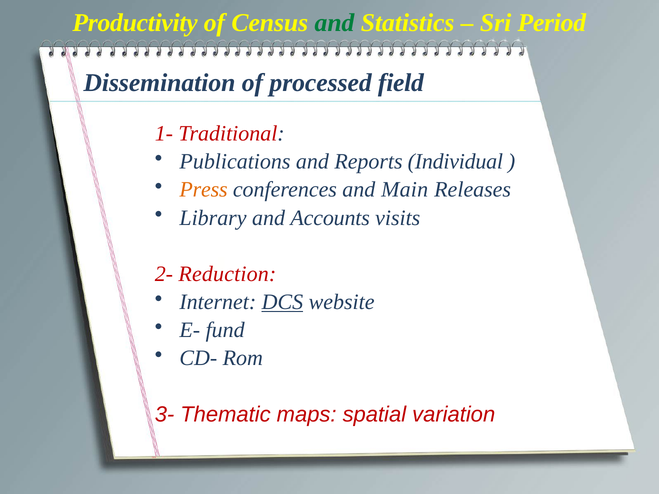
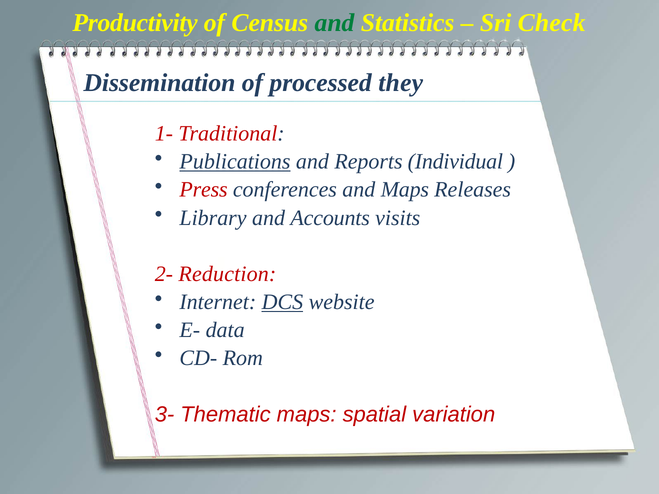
Period: Period -> Check
field: field -> they
Publications underline: none -> present
Press colour: orange -> red
and Main: Main -> Maps
fund: fund -> data
